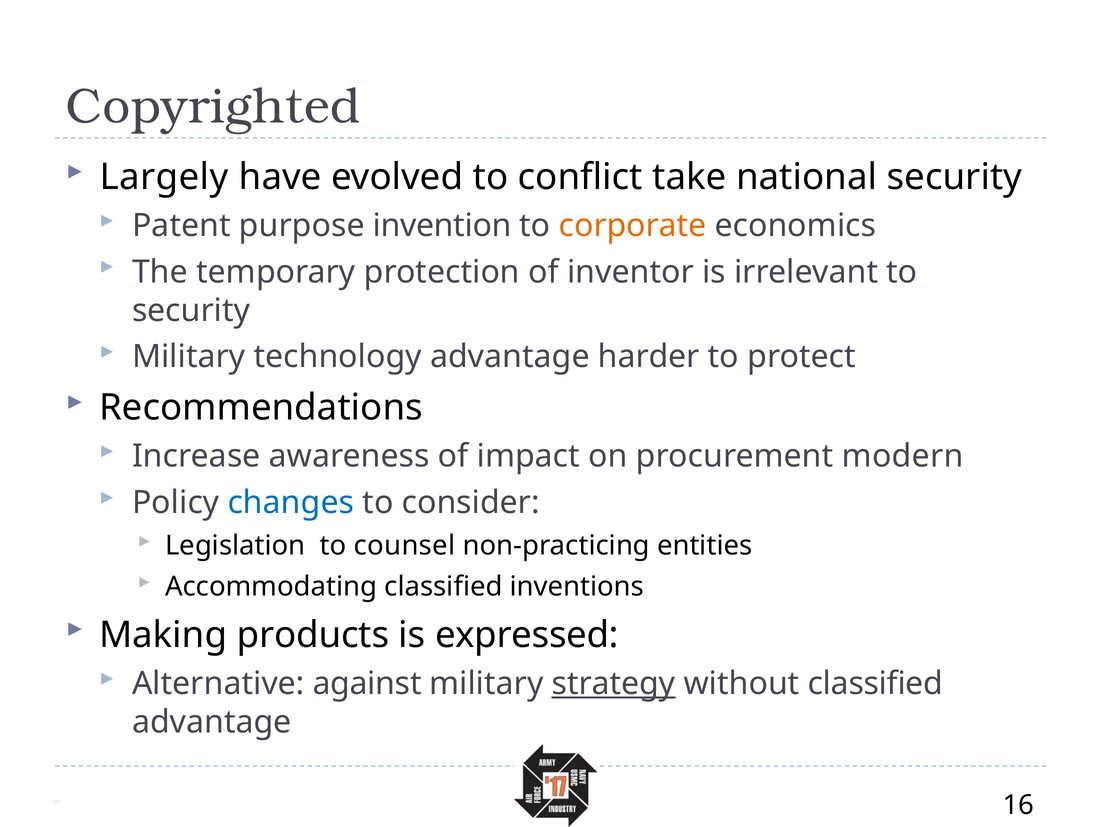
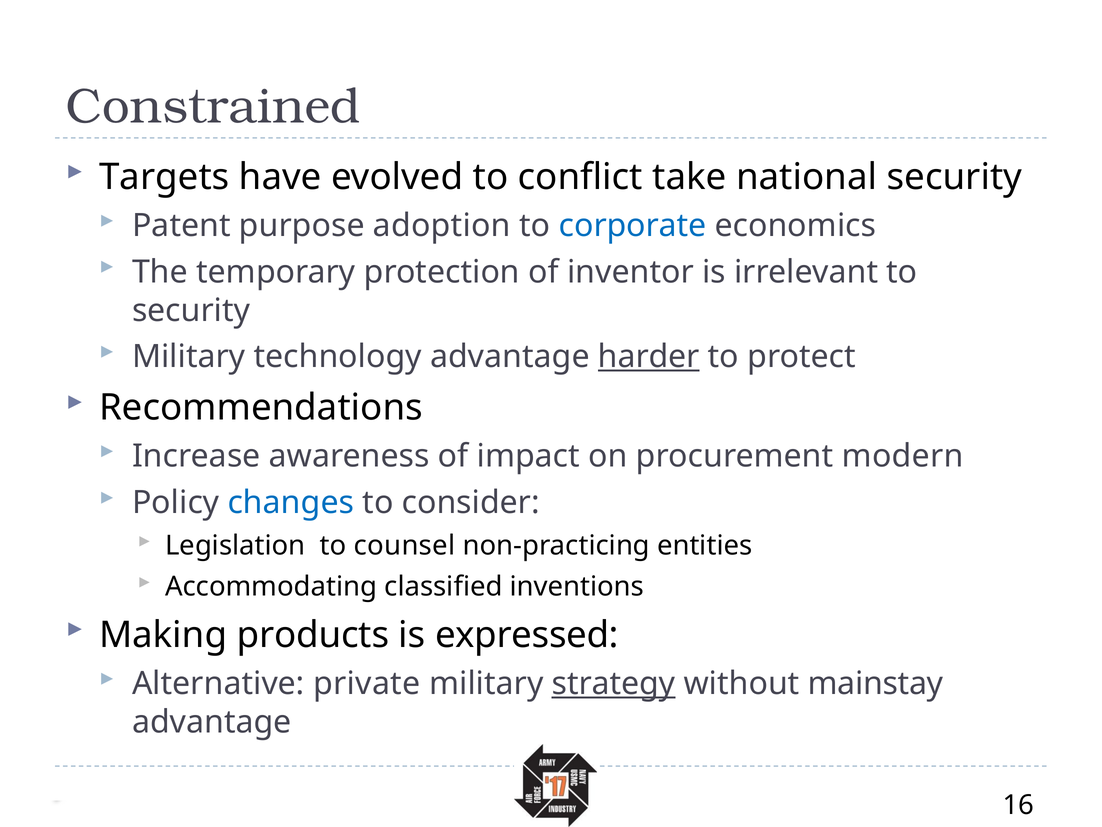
Copyrighted: Copyrighted -> Constrained
Largely: Largely -> Targets
invention: invention -> adoption
corporate colour: orange -> blue
harder underline: none -> present
against: against -> private
without classified: classified -> mainstay
